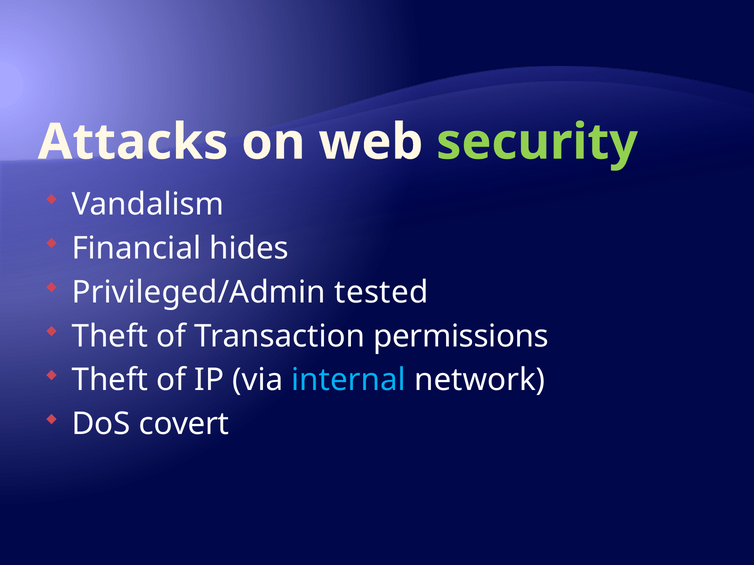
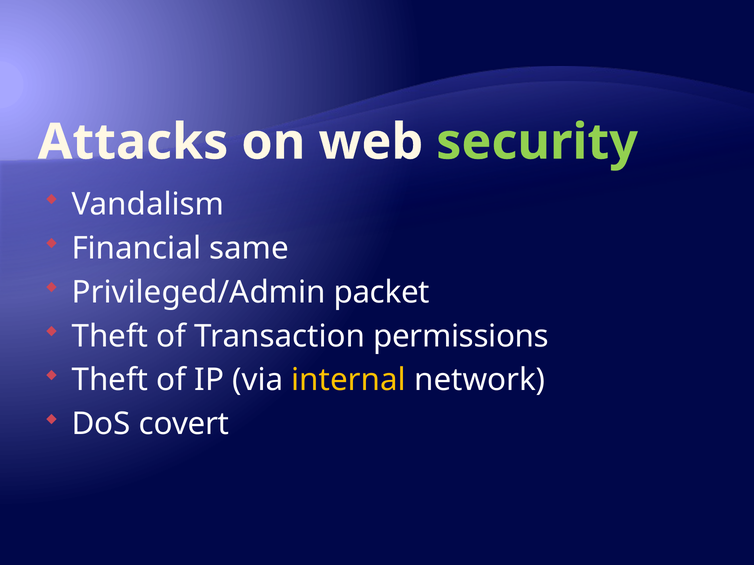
hides: hides -> same
tested: tested -> packet
internal colour: light blue -> yellow
